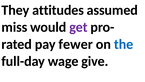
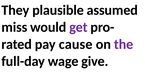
attitudes: attitudes -> plausible
fewer: fewer -> cause
the colour: blue -> purple
